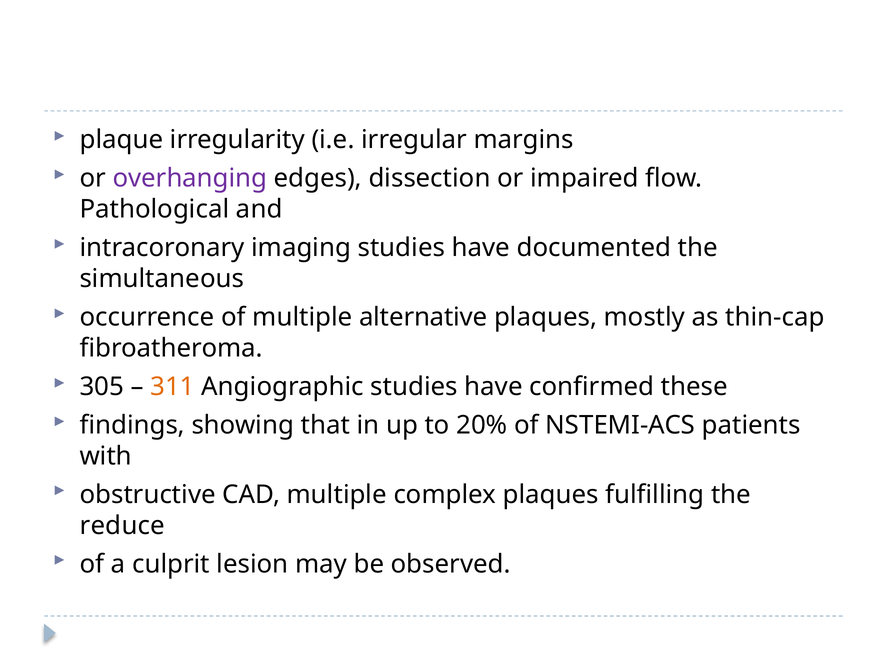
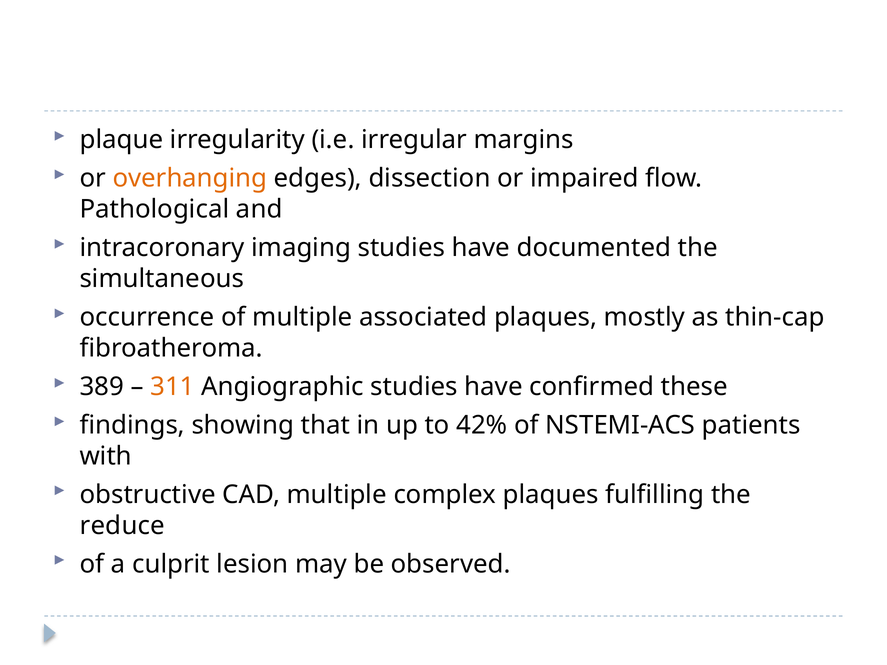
overhanging colour: purple -> orange
alternative: alternative -> associated
305: 305 -> 389
20%: 20% -> 42%
